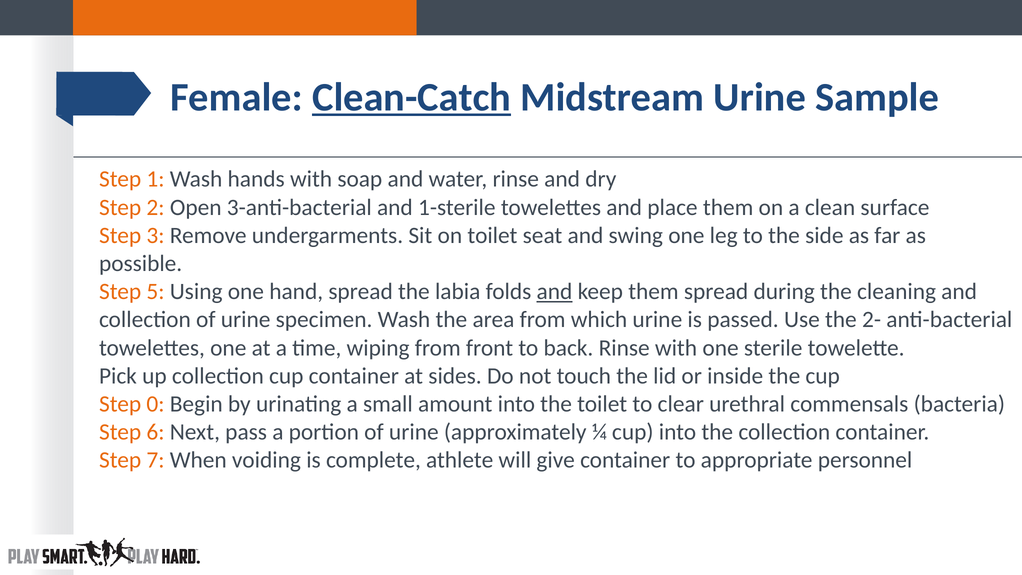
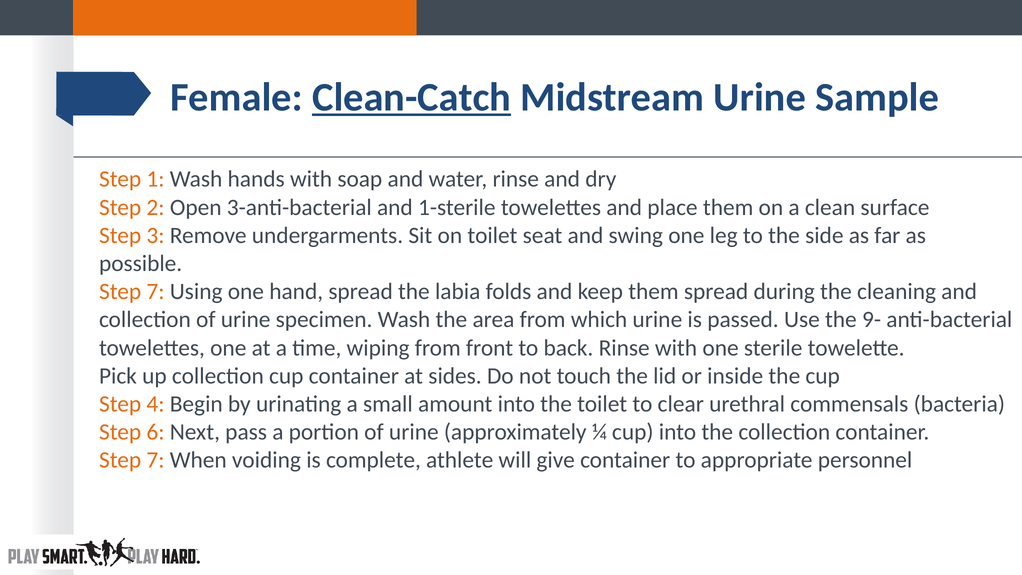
5 at (155, 292): 5 -> 7
and at (554, 292) underline: present -> none
2-: 2- -> 9-
0: 0 -> 4
